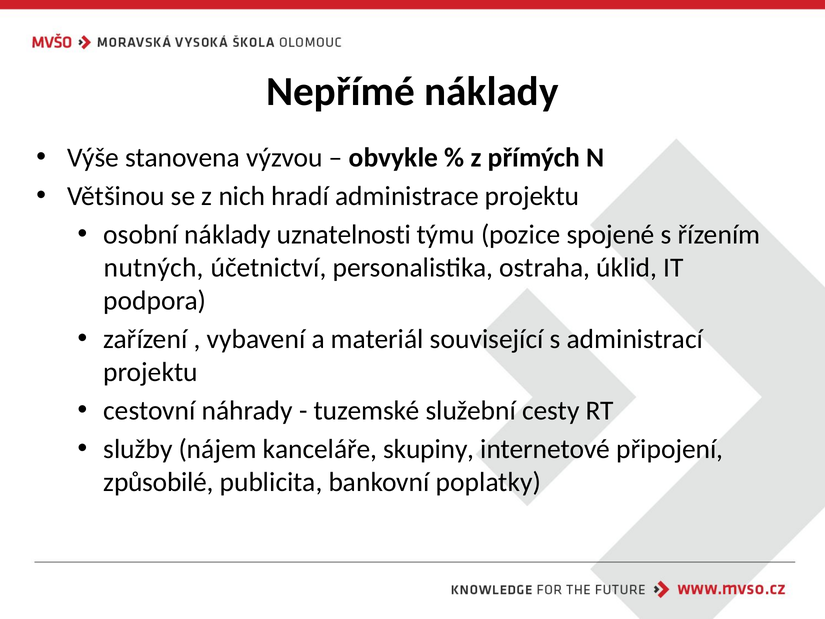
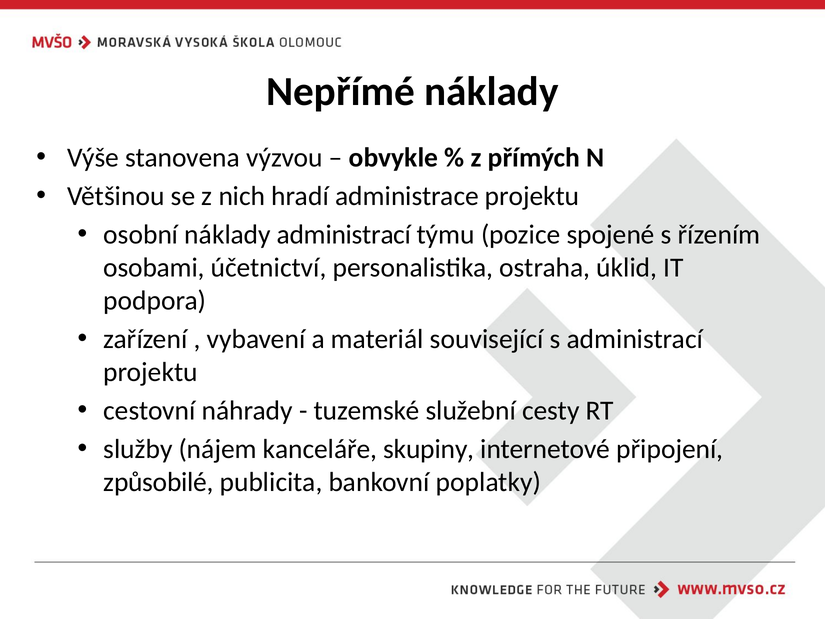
náklady uznatelnosti: uznatelnosti -> administrací
nutných: nutných -> osobami
